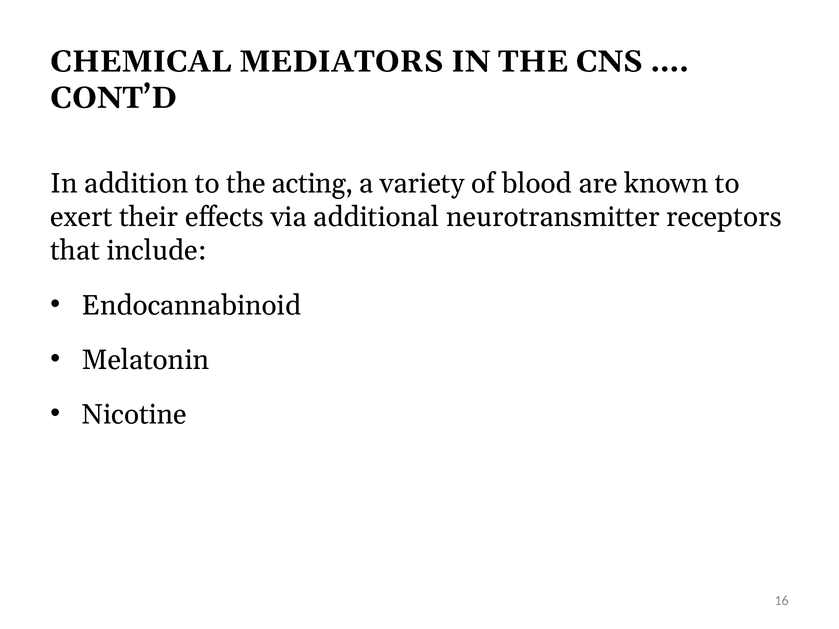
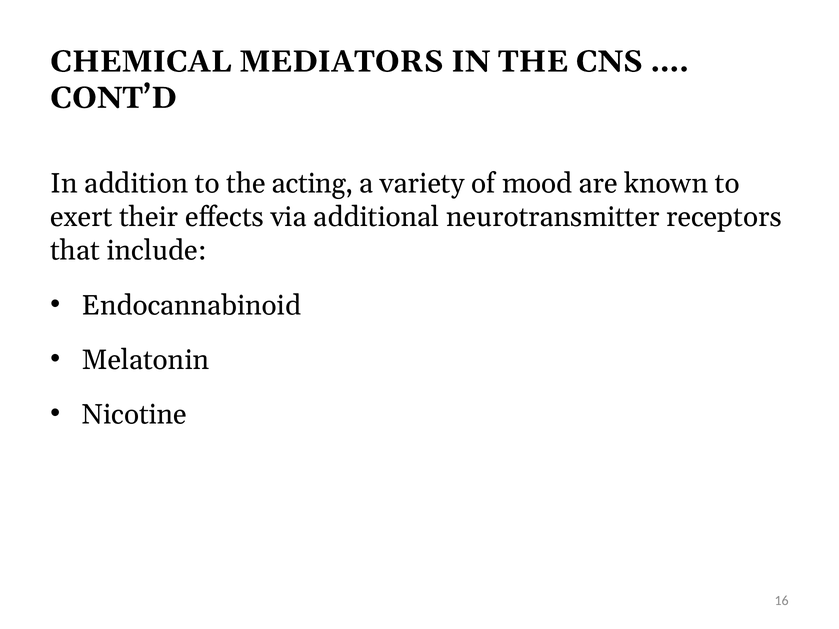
blood: blood -> mood
